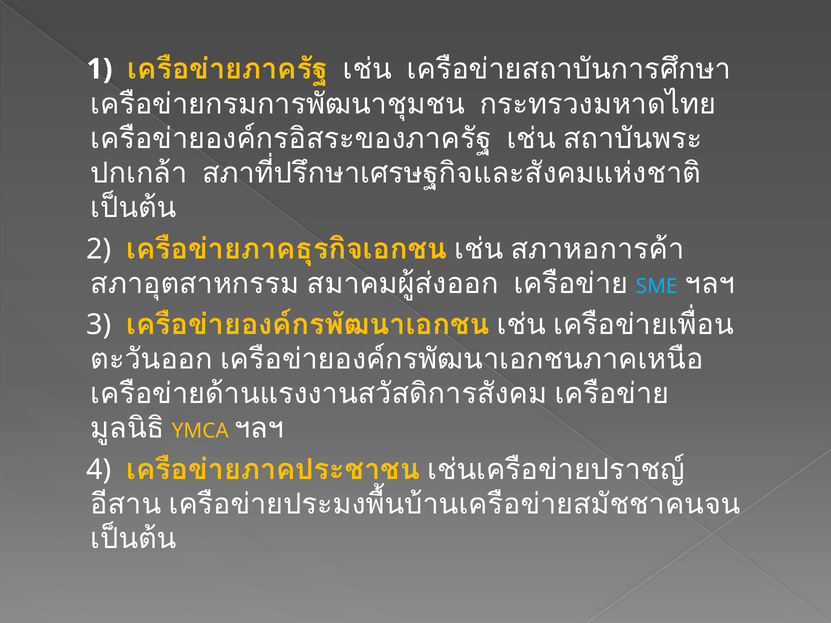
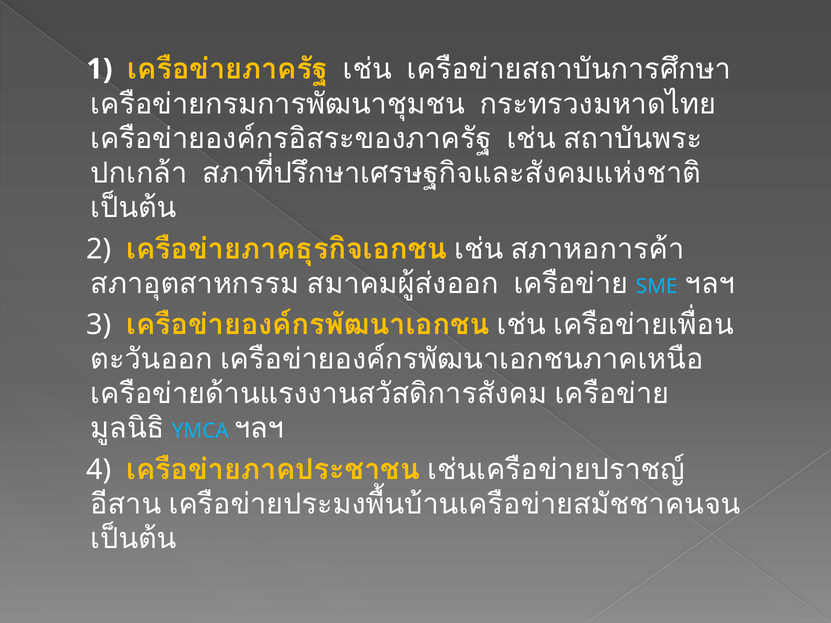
YMCA colour: yellow -> light blue
